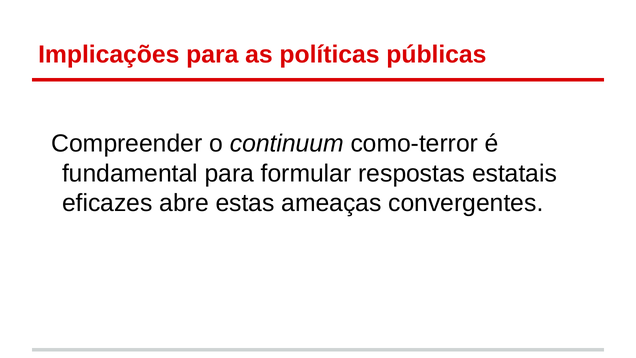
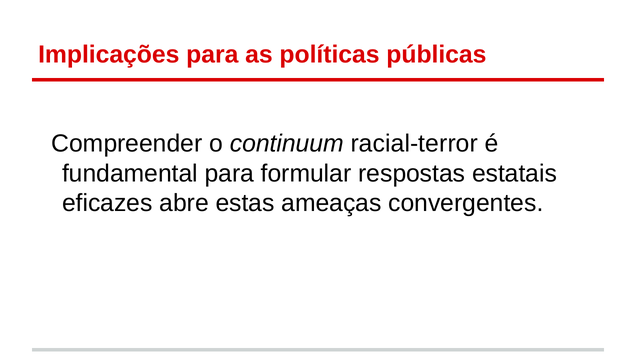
como-terror: como-terror -> racial-terror
